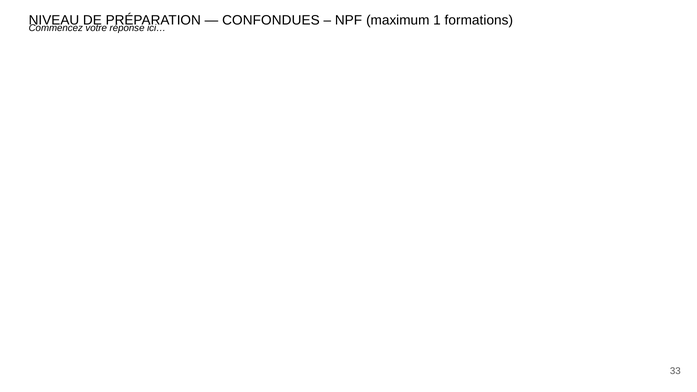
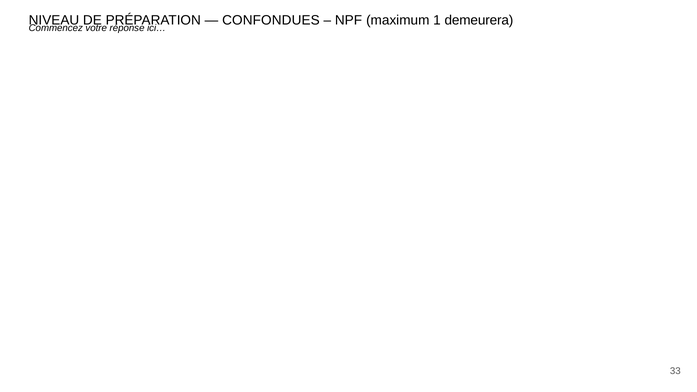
formations: formations -> demeurera
